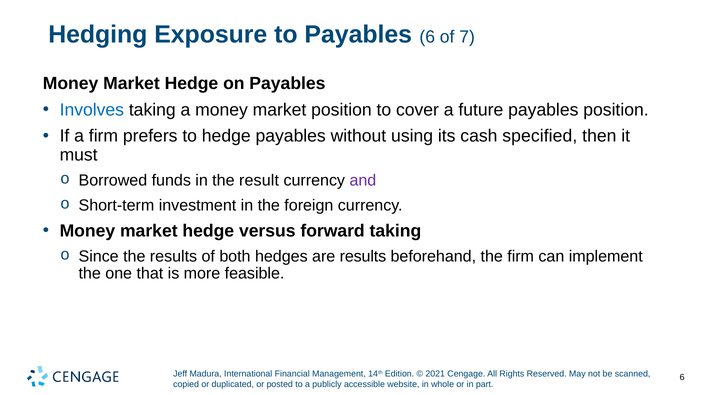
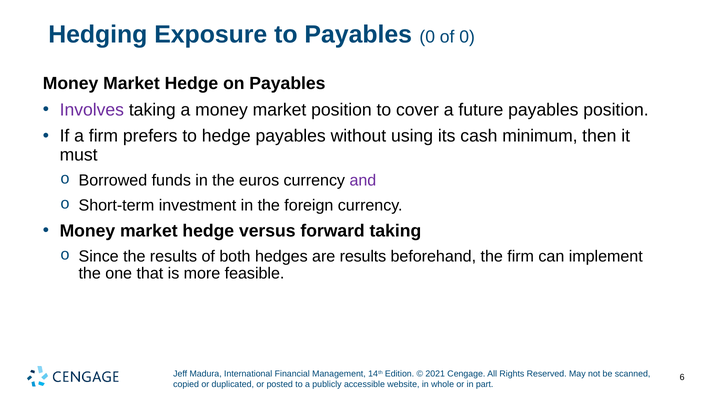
Payables 6: 6 -> 0
of 7: 7 -> 0
Involves colour: blue -> purple
specified: specified -> minimum
result: result -> euros
